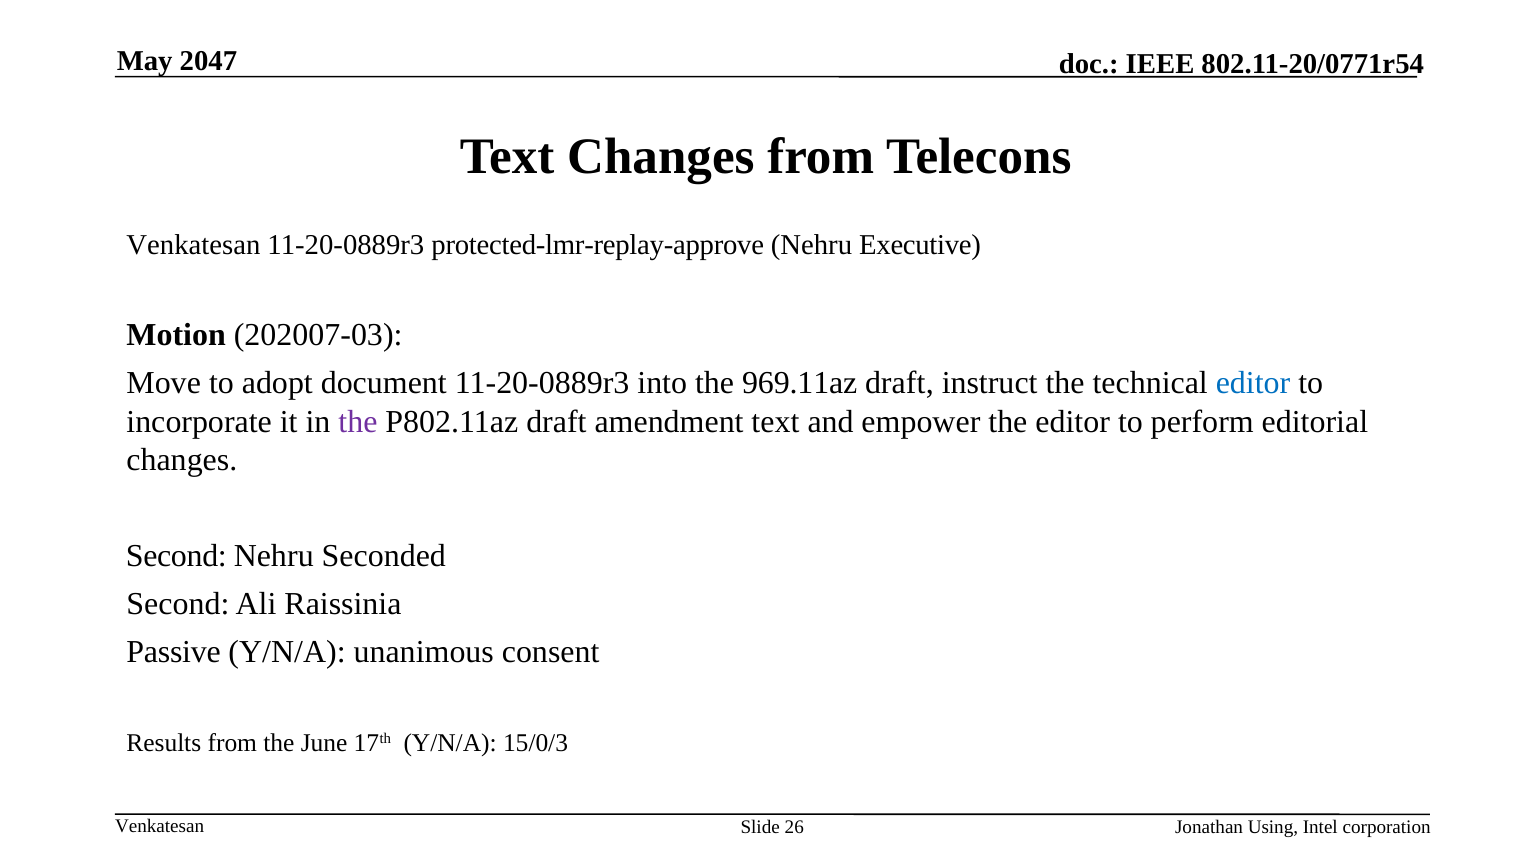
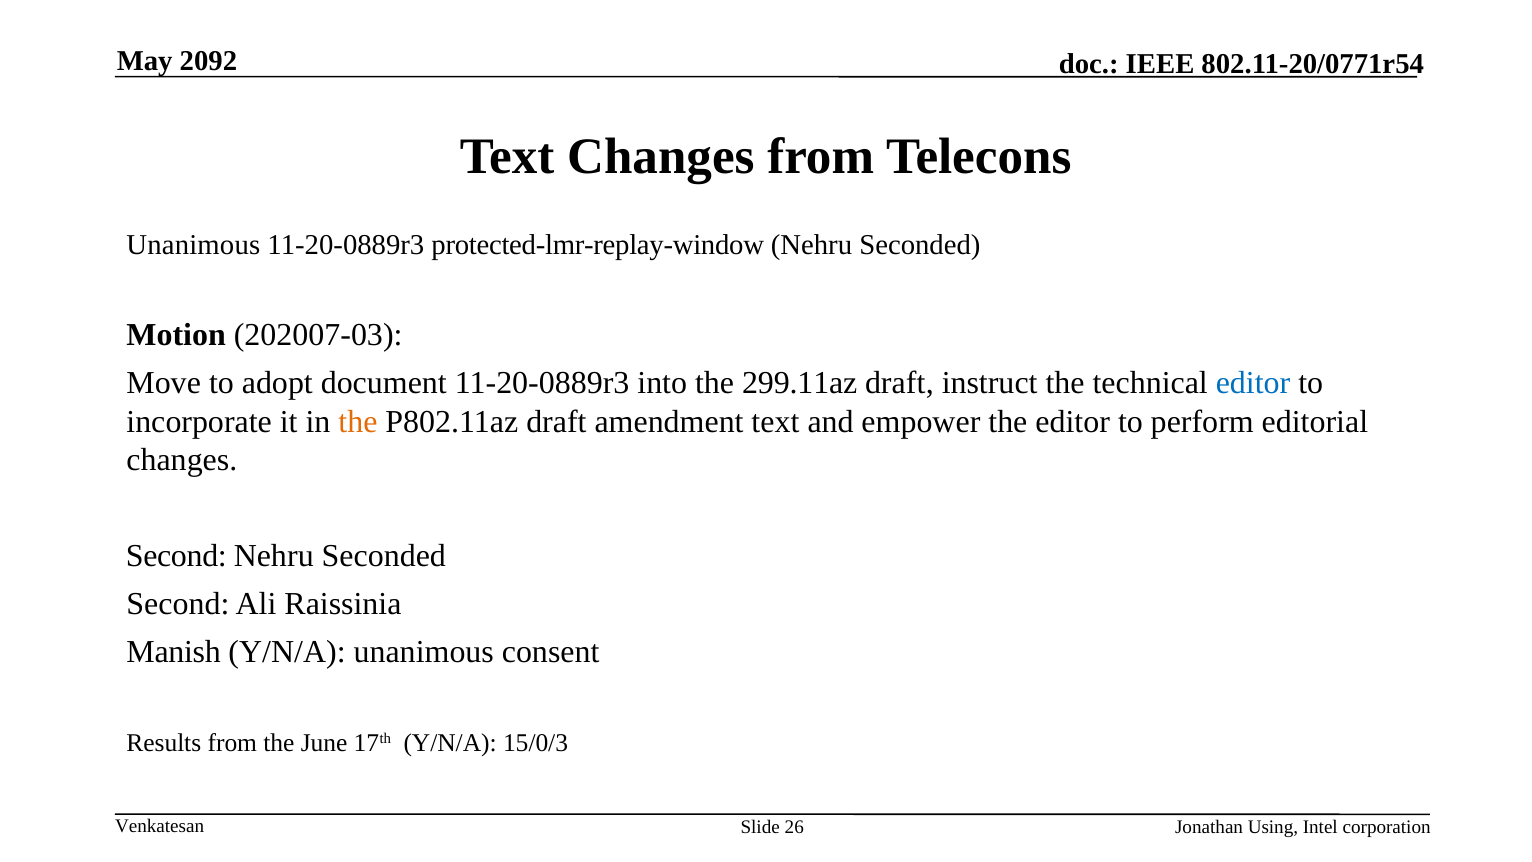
2047: 2047 -> 2092
Venkatesan at (193, 245): Venkatesan -> Unanimous
protected-lmr-replay-approve: protected-lmr-replay-approve -> protected-lmr-replay-window
Executive at (920, 245): Executive -> Seconded
969.11az: 969.11az -> 299.11az
the at (358, 422) colour: purple -> orange
Passive: Passive -> Manish
